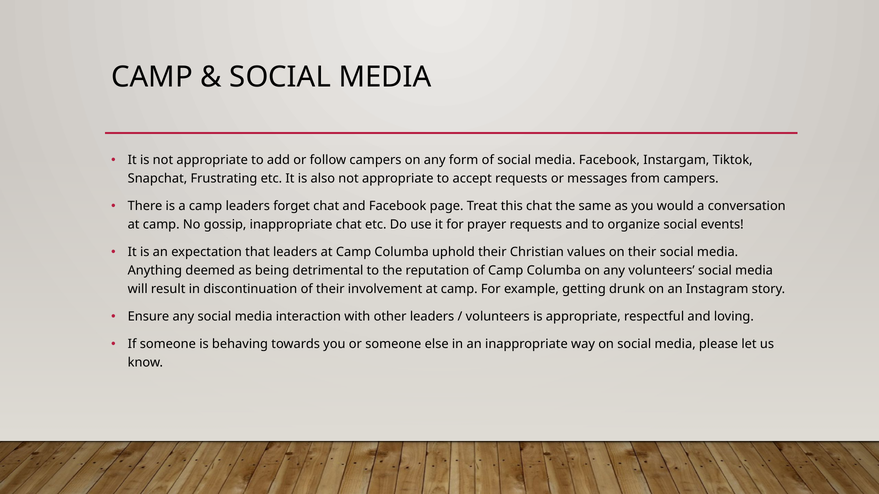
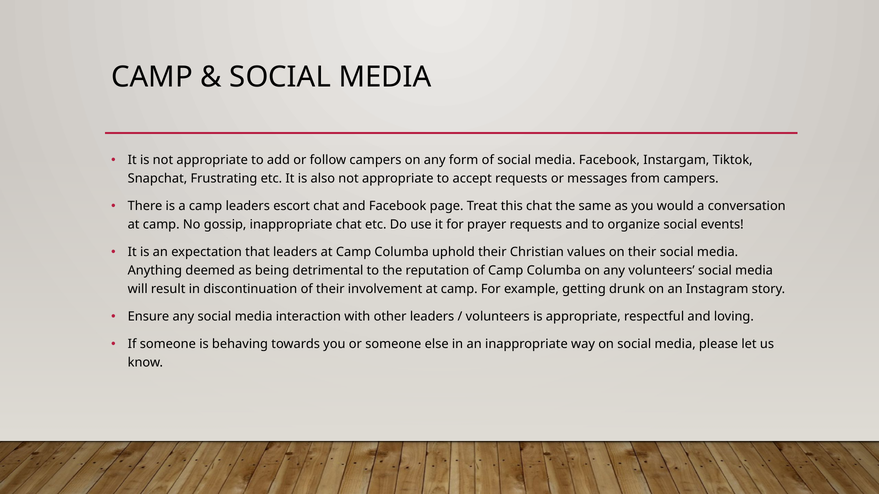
forget: forget -> escort
